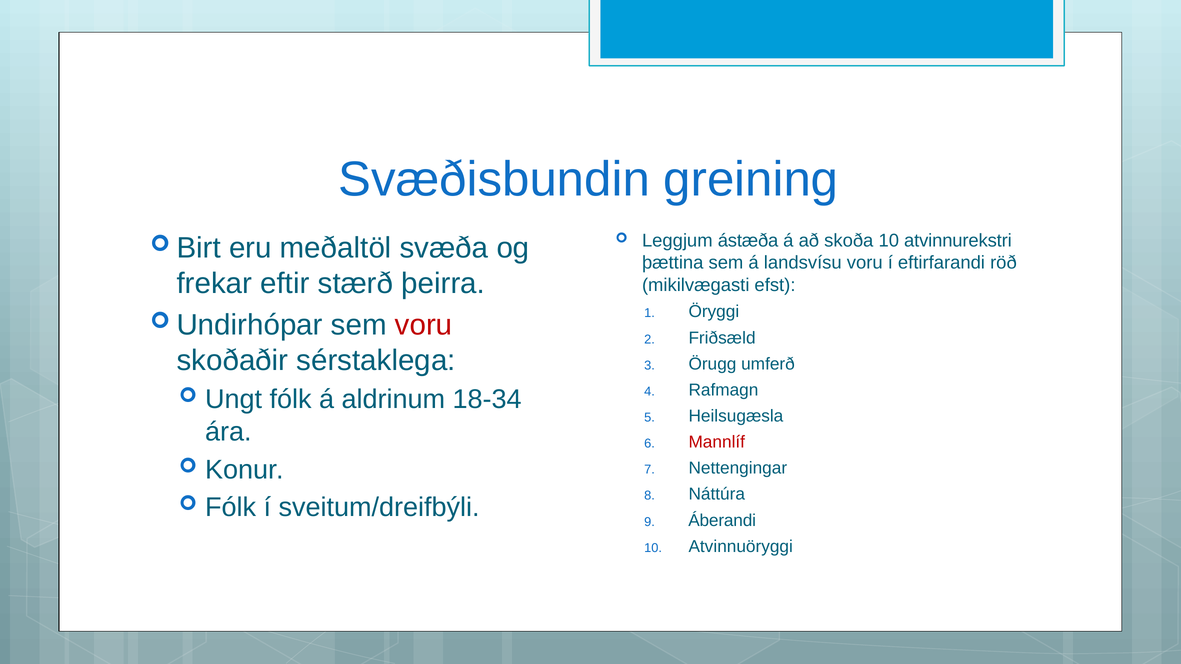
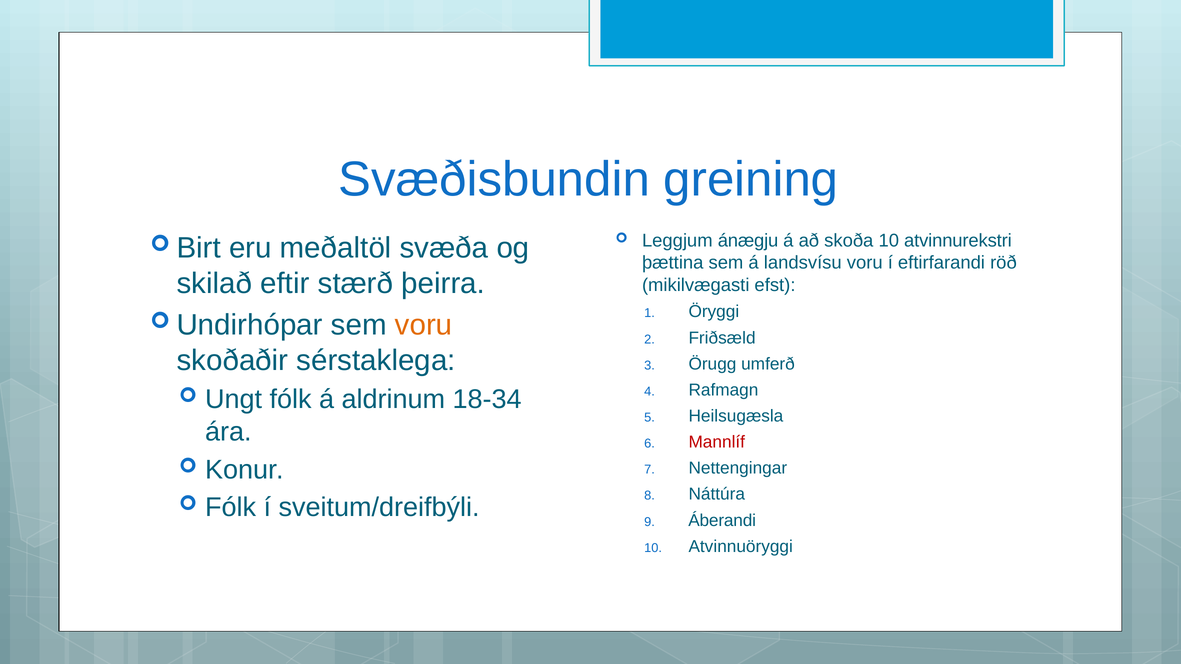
ástæða: ástæða -> ánægju
frekar: frekar -> skilað
voru at (424, 325) colour: red -> orange
